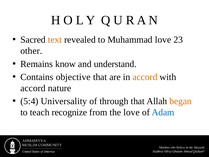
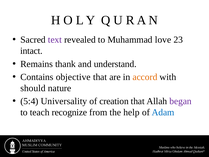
text colour: orange -> purple
other: other -> intact
know: know -> thank
accord at (33, 88): accord -> should
through: through -> creation
began colour: orange -> purple
the love: love -> help
